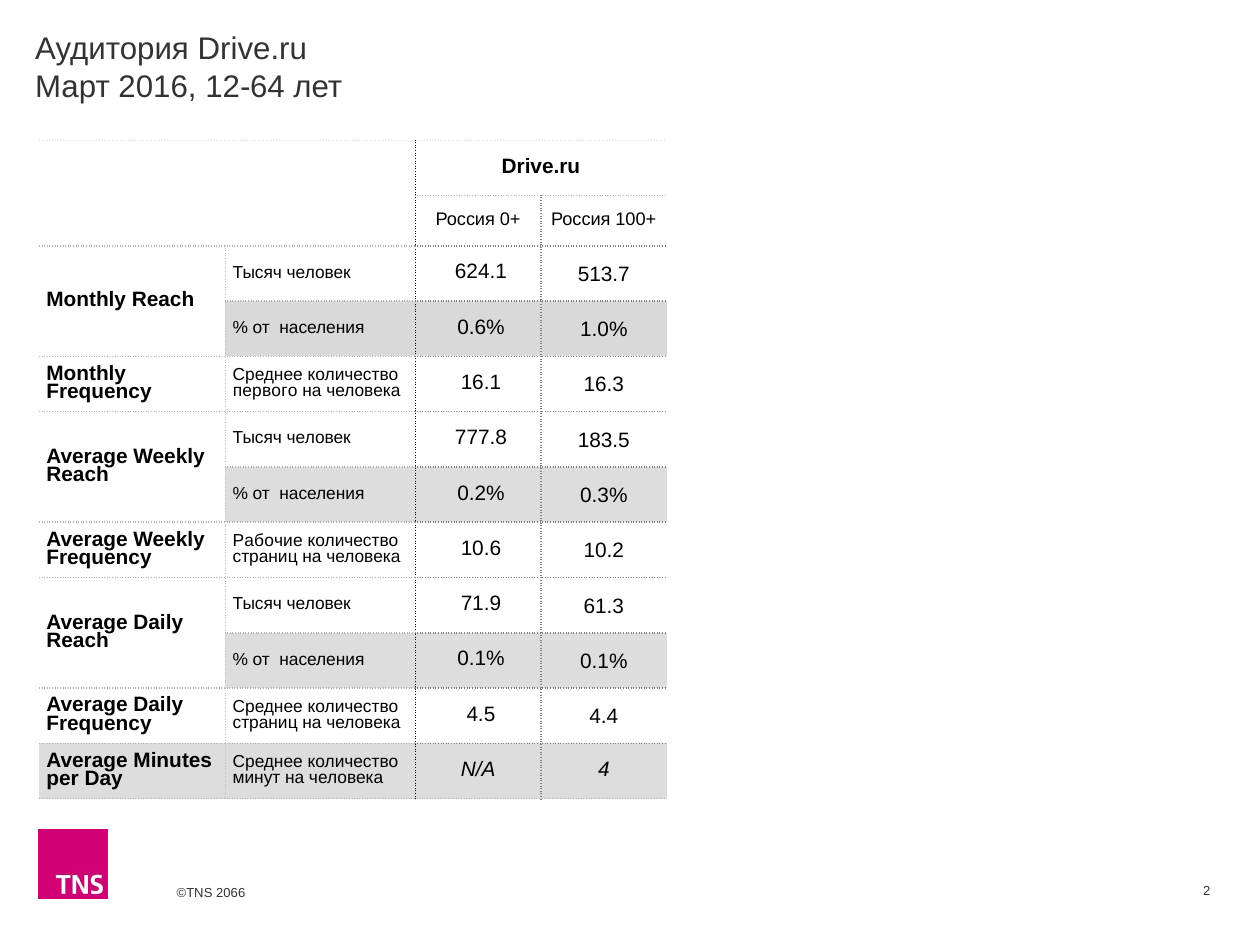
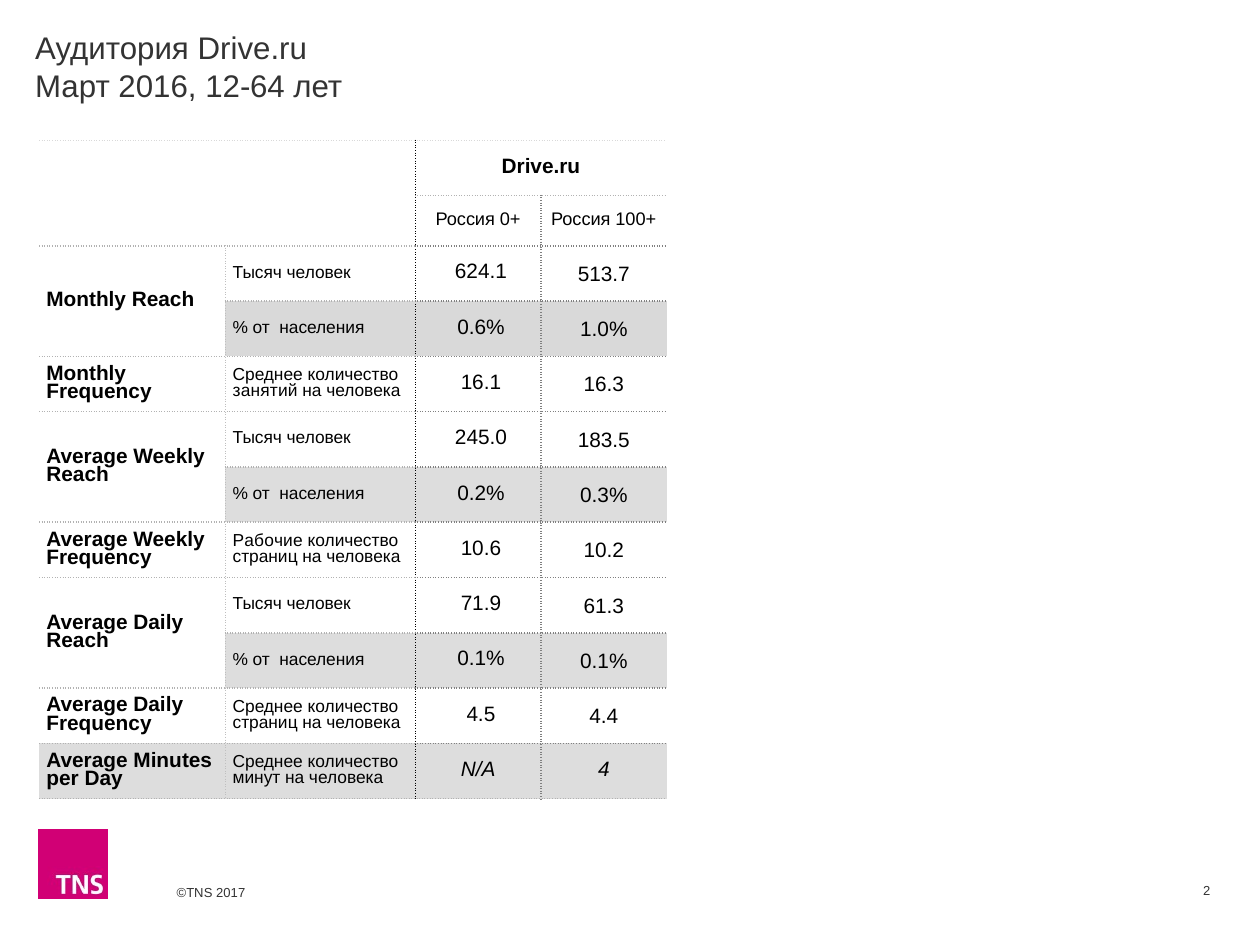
первого: первого -> занятий
777.8: 777.8 -> 245.0
2066: 2066 -> 2017
